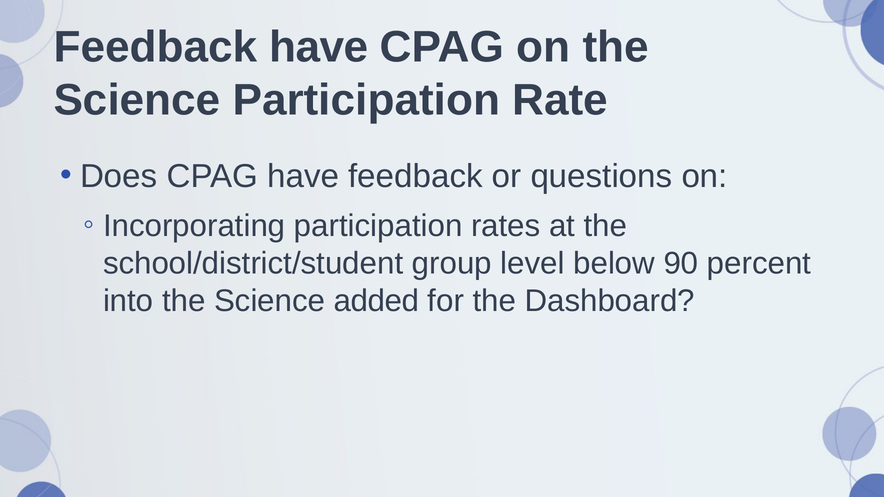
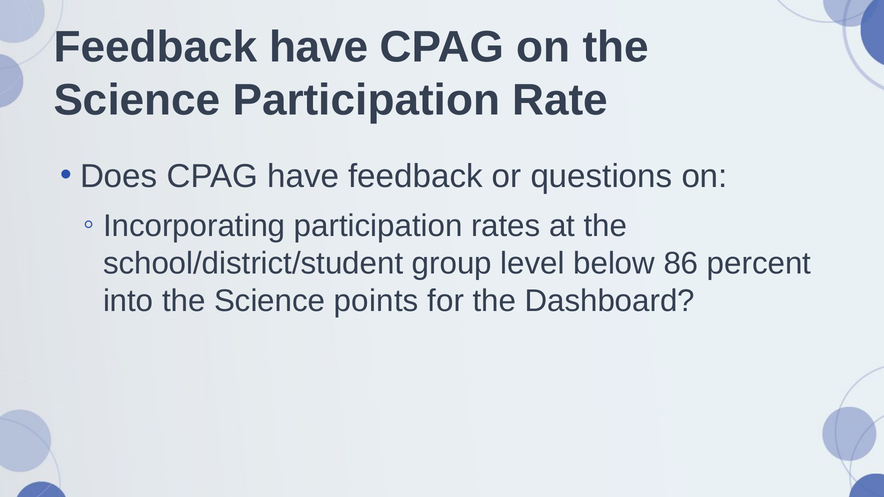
90: 90 -> 86
added: added -> points
